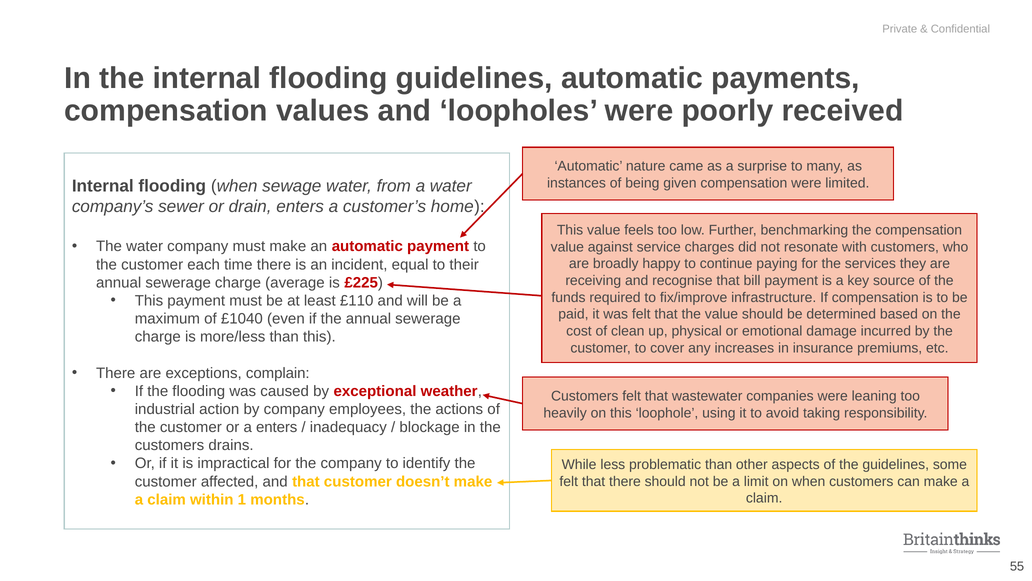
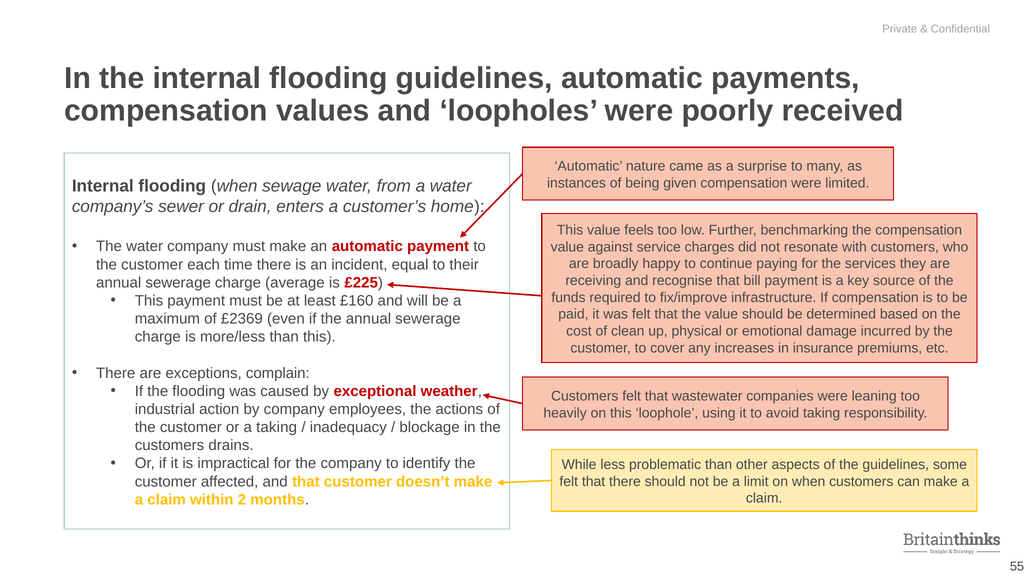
£110: £110 -> £160
£1040: £1040 -> £2369
a enters: enters -> taking
1: 1 -> 2
